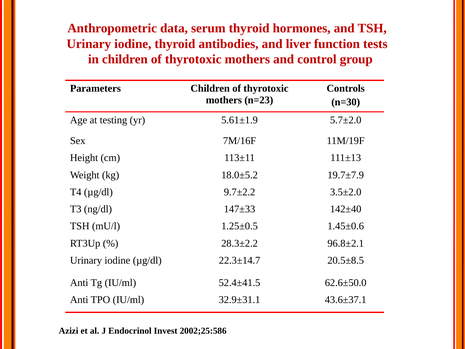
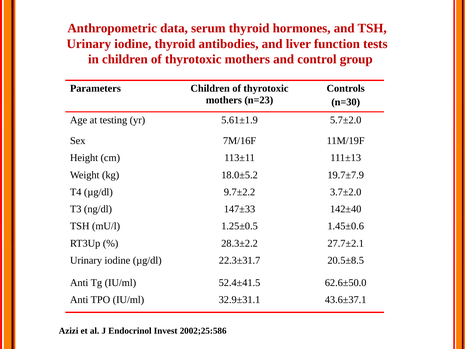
3.5±2.0: 3.5±2.0 -> 3.7±2.0
96.8±2.1: 96.8±2.1 -> 27.7±2.1
22.3±14.7: 22.3±14.7 -> 22.3±31.7
